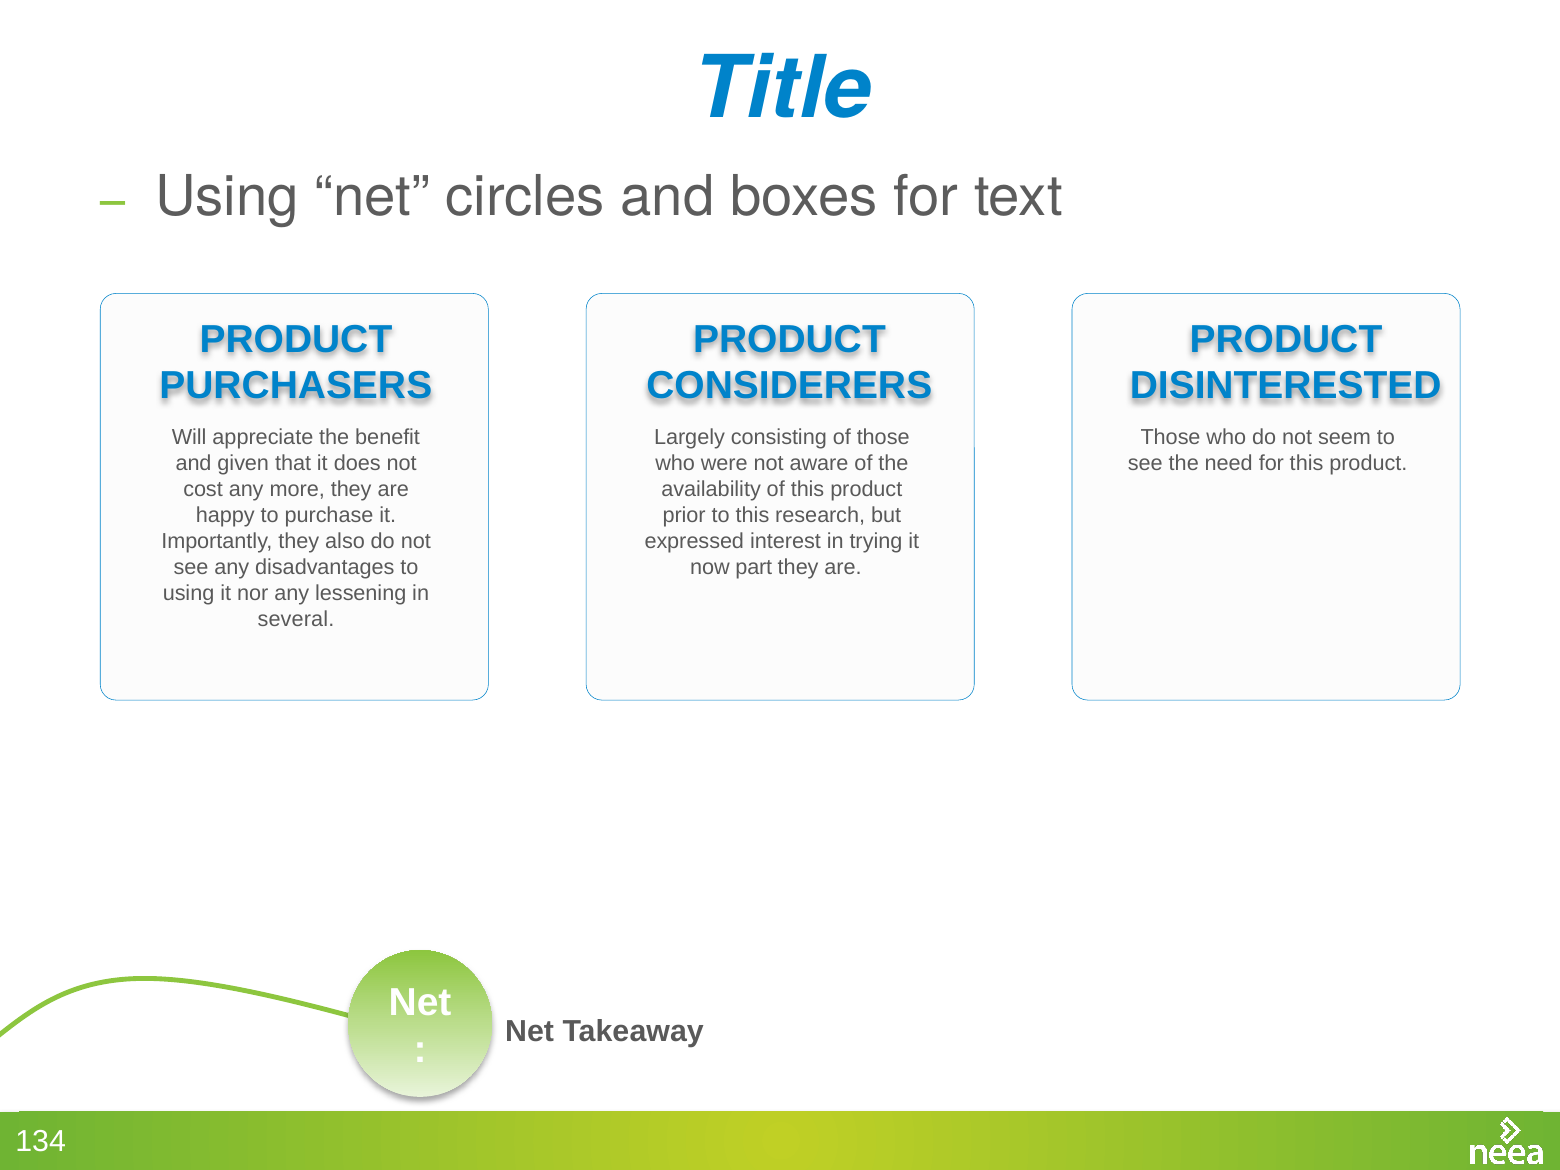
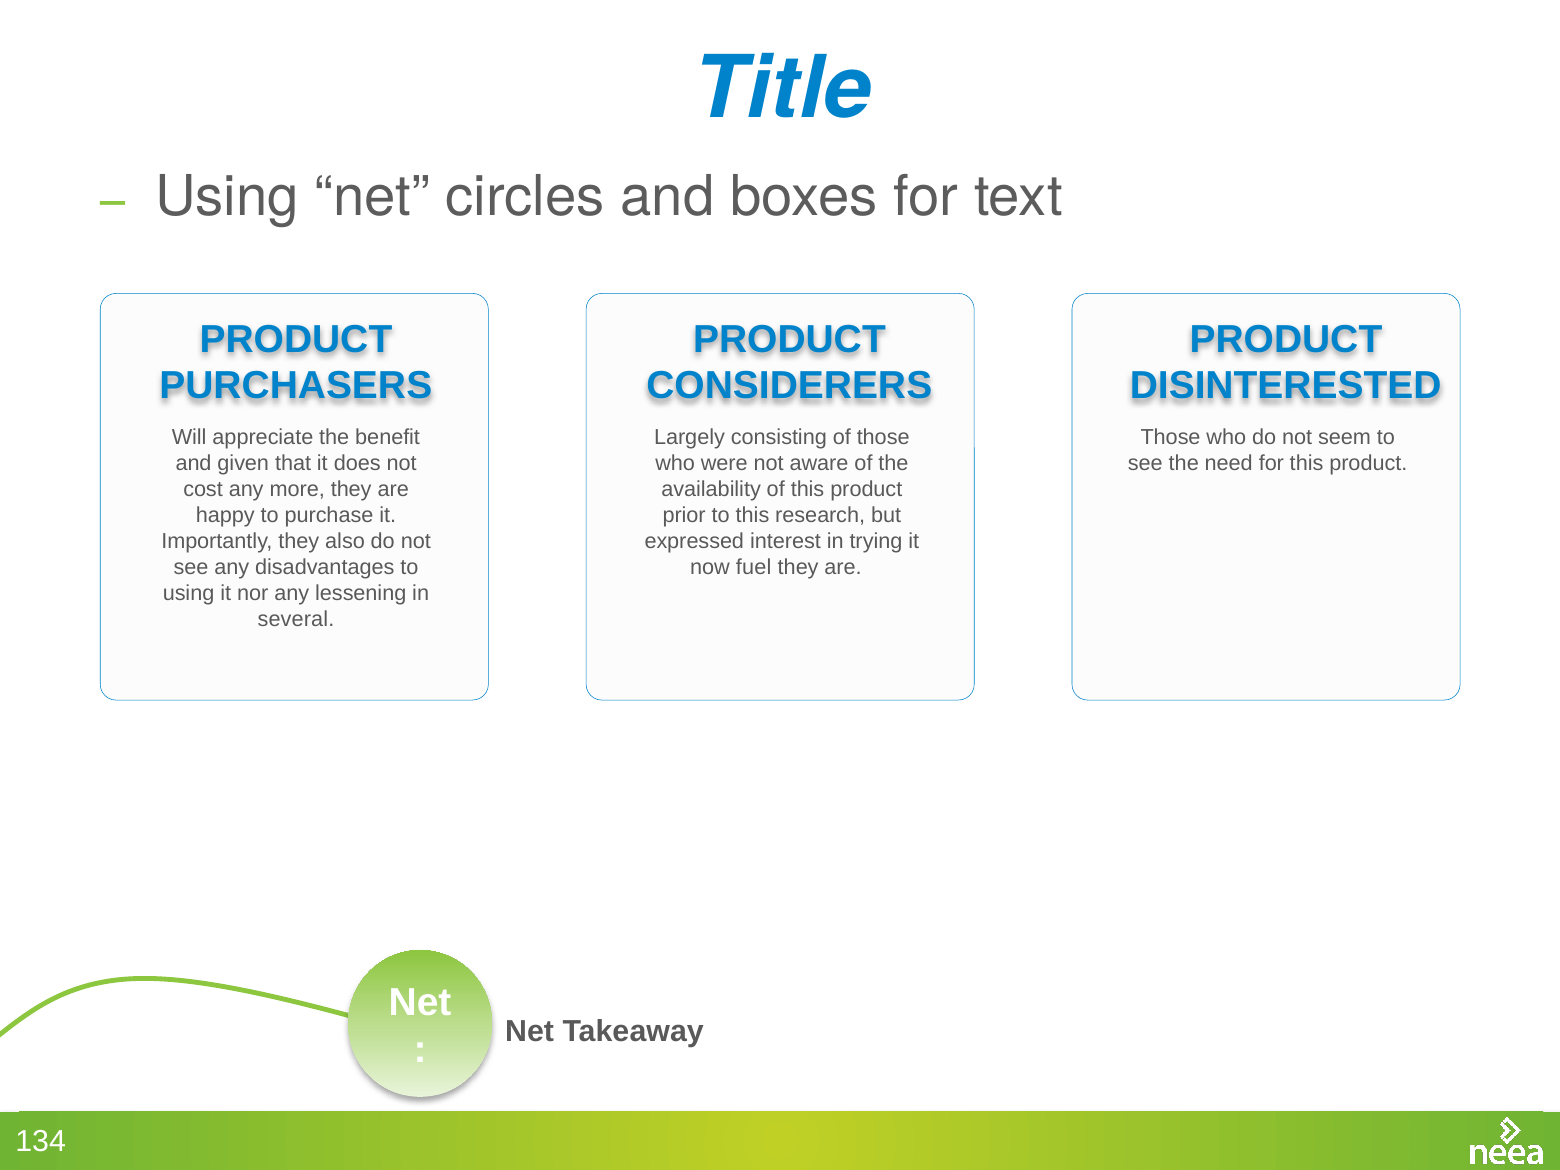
part: part -> fuel
